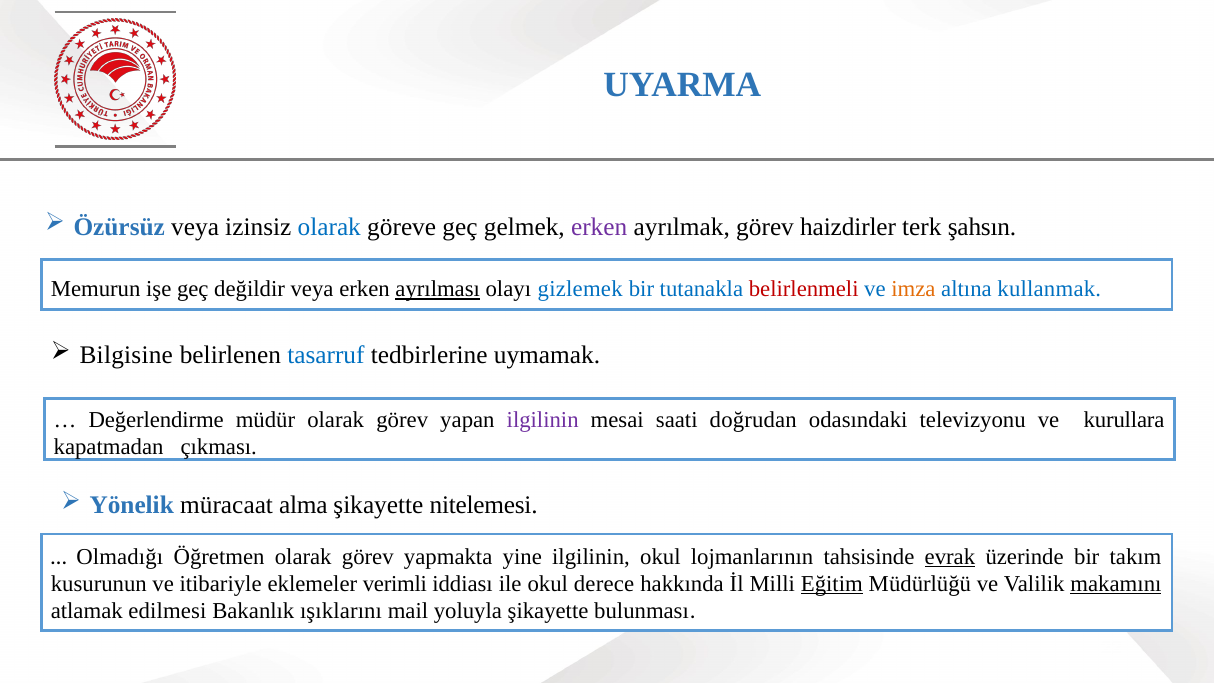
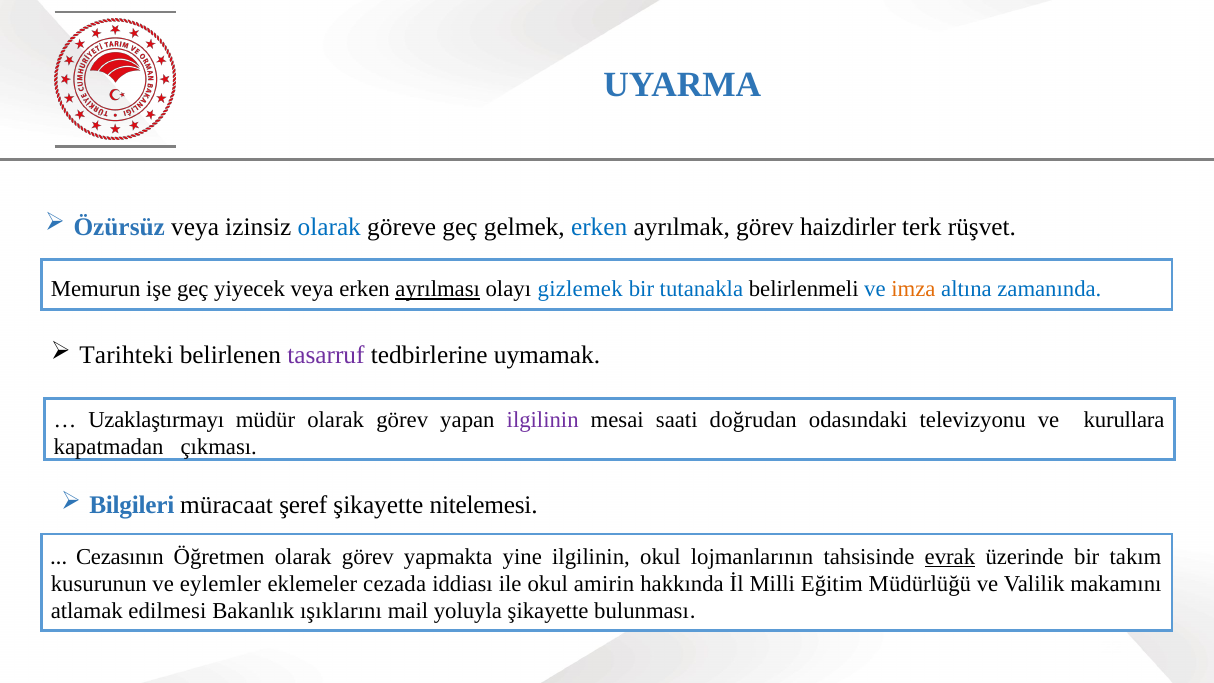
erken at (599, 227) colour: purple -> blue
şahsın: şahsın -> rüşvet
değildir: değildir -> yiyecek
belirlenmeli colour: red -> black
kullanmak: kullanmak -> zamanında
Bilgisine: Bilgisine -> Tarihteki
tasarruf colour: blue -> purple
Değerlendirme: Değerlendirme -> Uzaklaştırmayı
Yönelik: Yönelik -> Bilgileri
alma: alma -> şeref
Olmadığı: Olmadığı -> Cezasının
itibariyle: itibariyle -> eylemler
verimli: verimli -> cezada
derece: derece -> amirin
Eğitim underline: present -> none
makamını underline: present -> none
